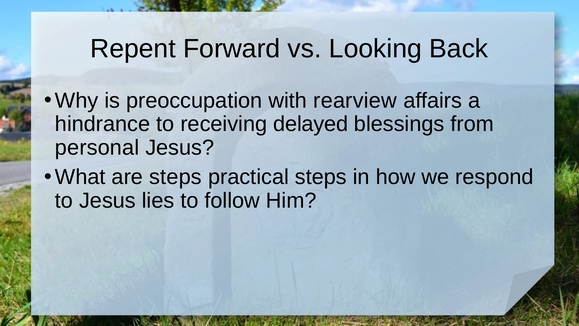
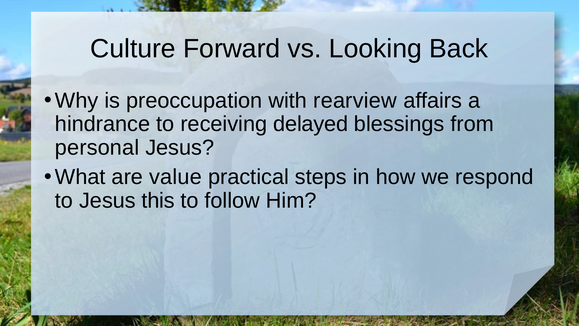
Repent: Repent -> Culture
are steps: steps -> value
lies: lies -> this
